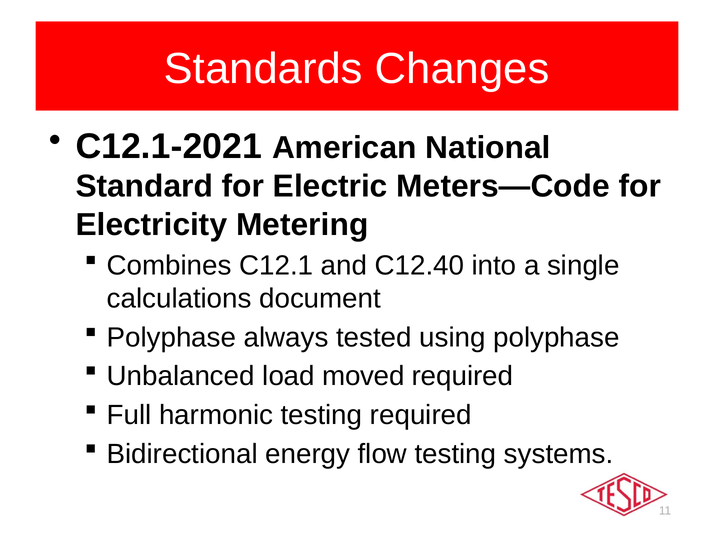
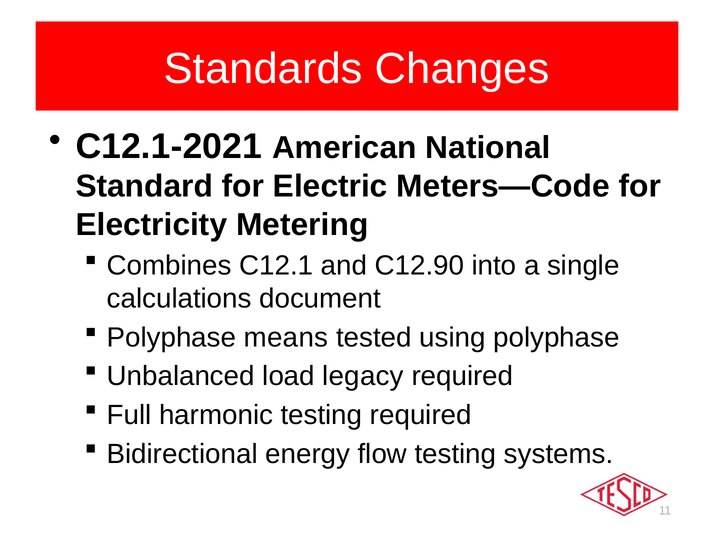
C12.40: C12.40 -> C12.90
always: always -> means
moved: moved -> legacy
